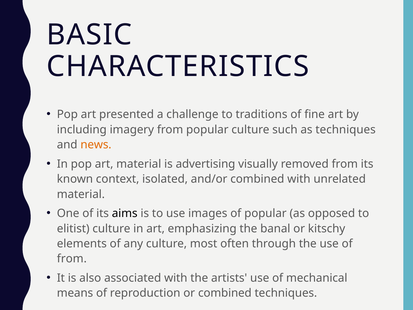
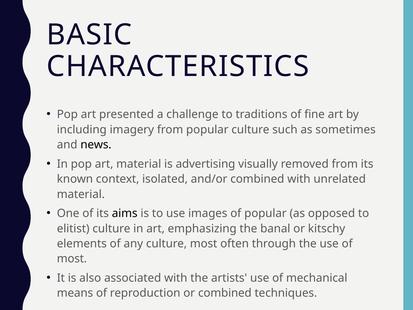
as techniques: techniques -> sometimes
news colour: orange -> black
from at (72, 259): from -> most
